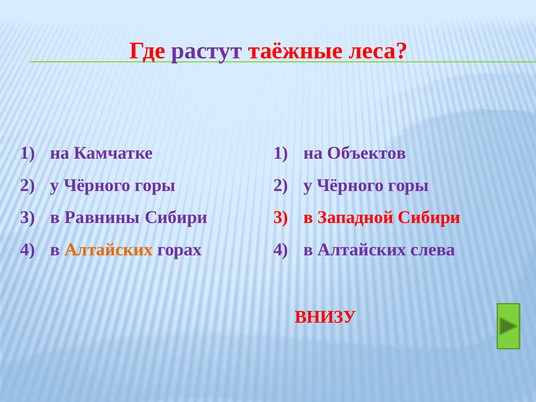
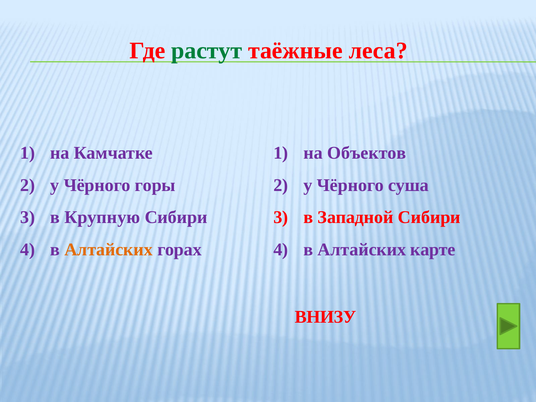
растут colour: purple -> green
горы at (408, 185): горы -> суша
Равнины: Равнины -> Крупную
слева: слева -> карте
